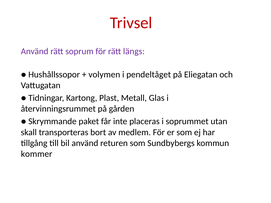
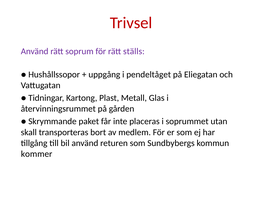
längs: längs -> ställs
volymen: volymen -> uppgång
